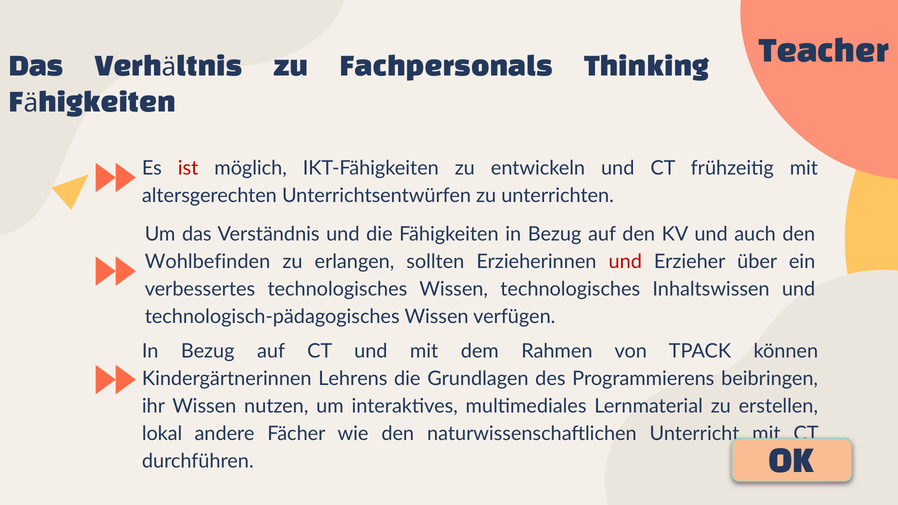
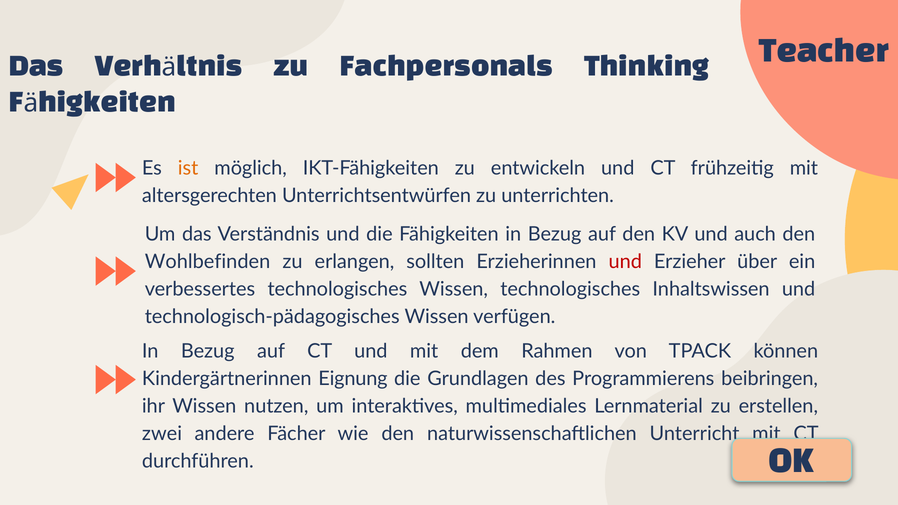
ist colour: red -> orange
Lehrens: Lehrens -> Eignung
lokal: lokal -> zwei
